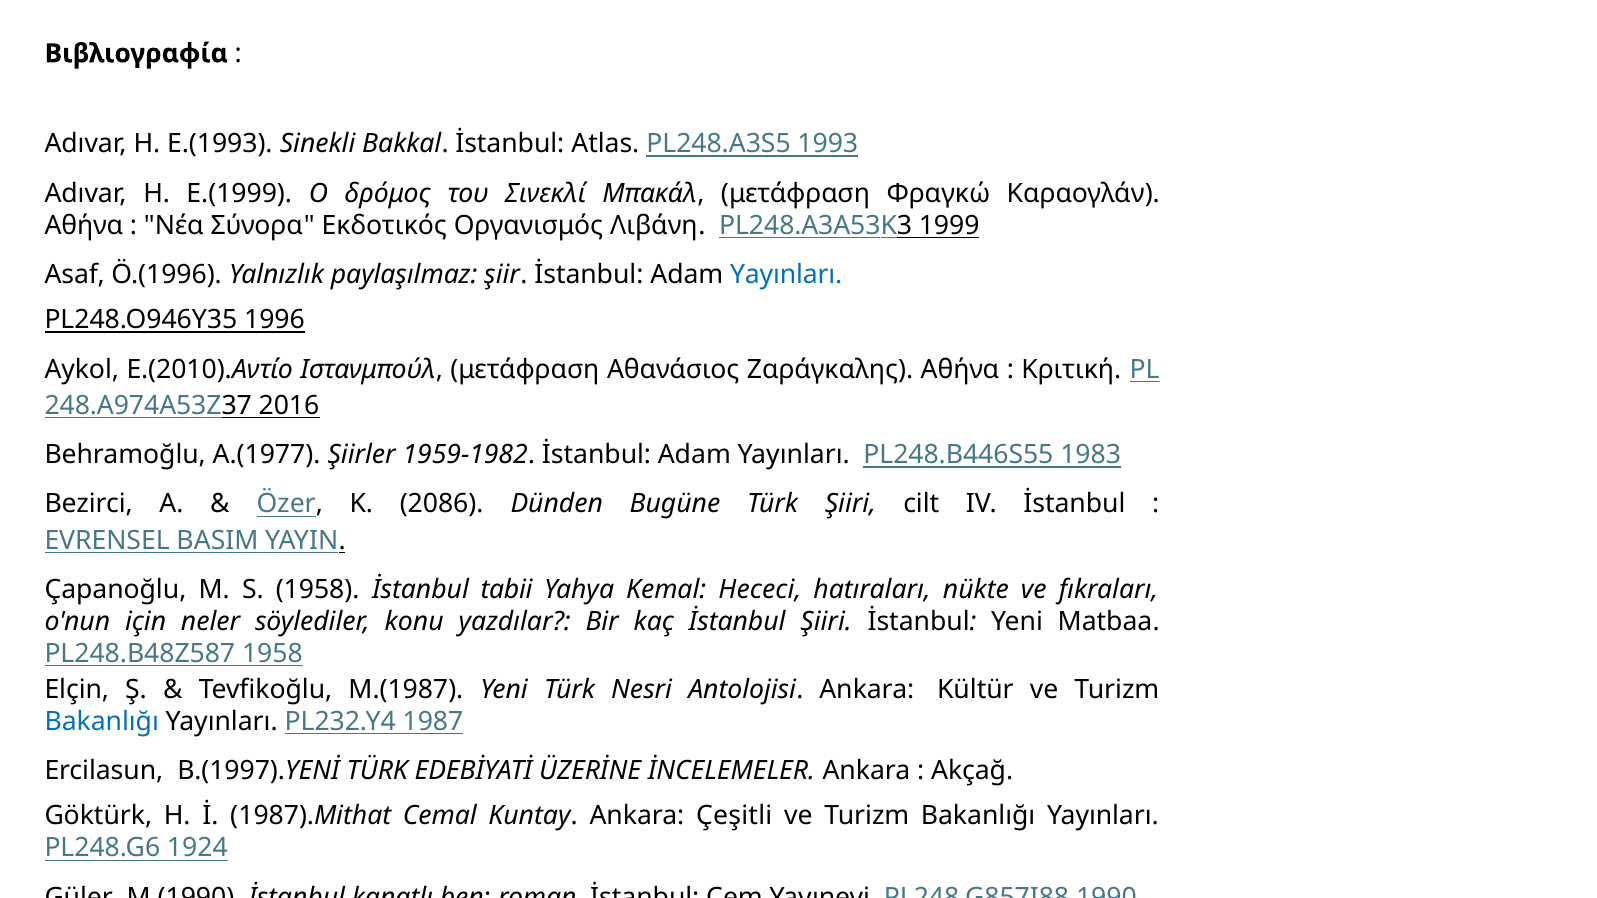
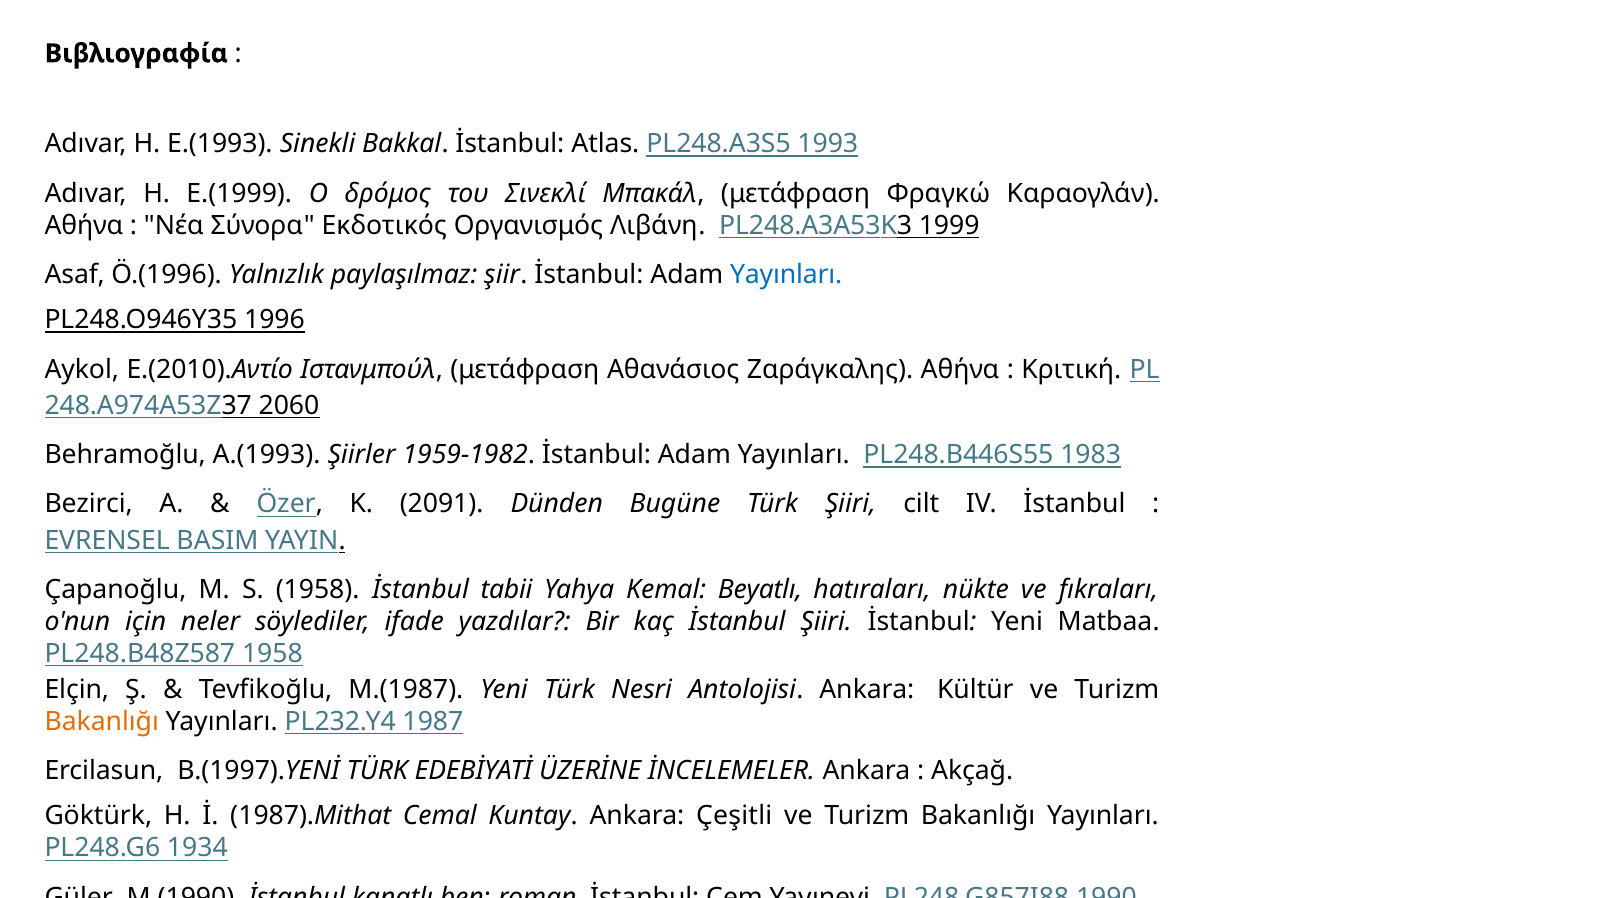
2016: 2016 -> 2060
A.(1977: A.(1977 -> A.(1993
2086: 2086 -> 2091
Hececi: Hececi -> Beyatlı
konu: konu -> ifade
Bakanlığı at (102, 722) colour: blue -> orange
1924: 1924 -> 1934
